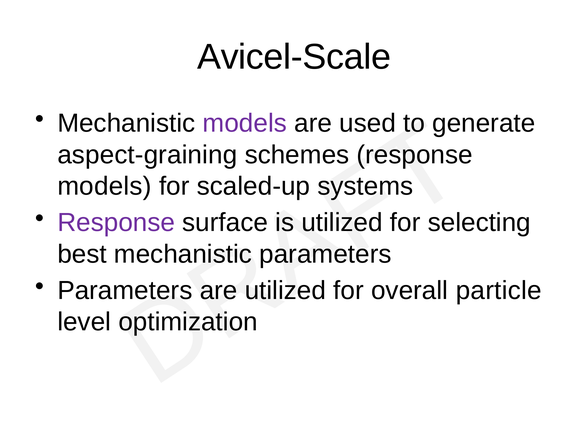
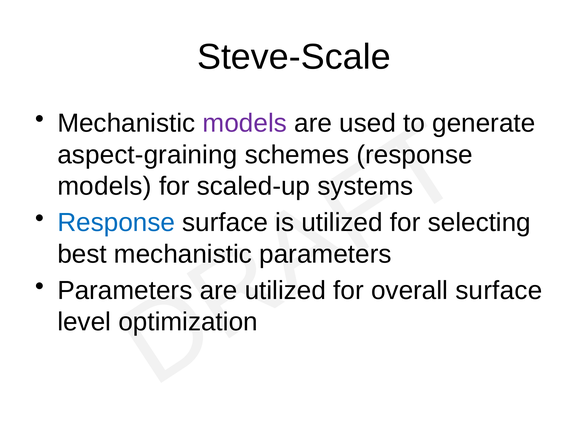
Avicel-Scale: Avicel-Scale -> Steve-Scale
Response at (116, 223) colour: purple -> blue
overall particle: particle -> surface
